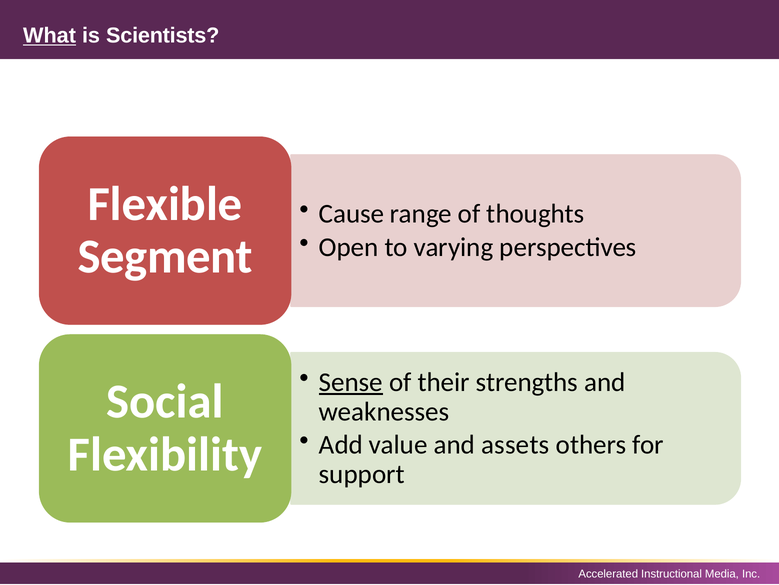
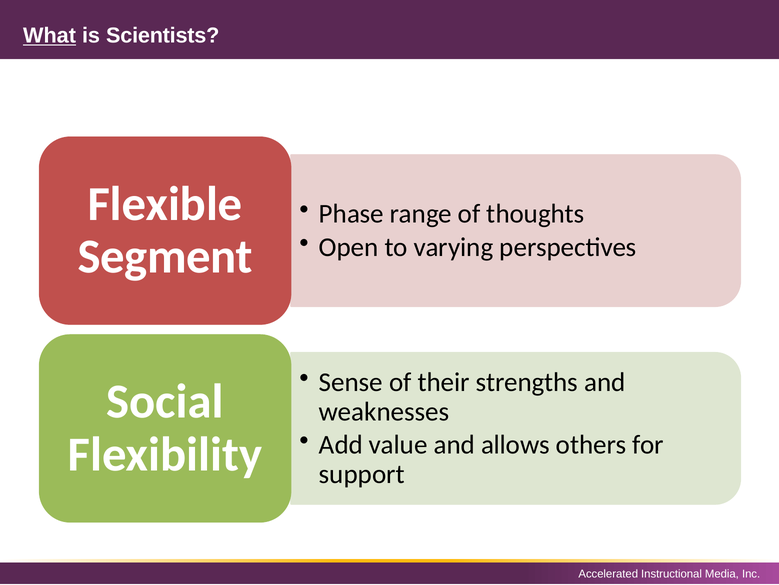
Cause: Cause -> Phase
Sense underline: present -> none
assets: assets -> allows
